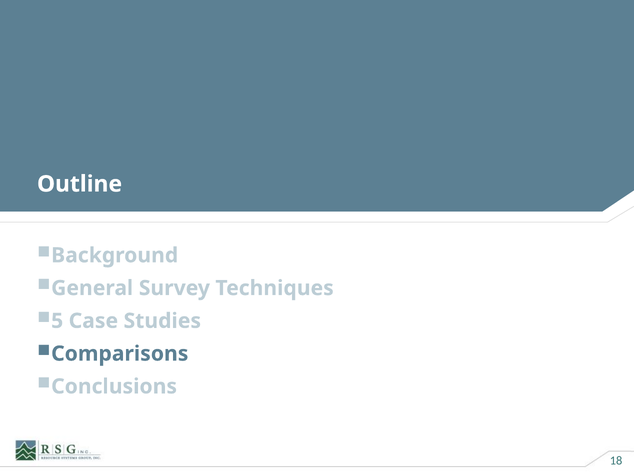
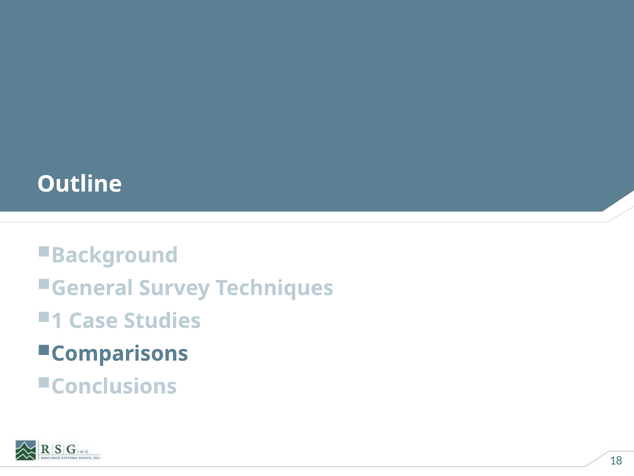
5: 5 -> 1
